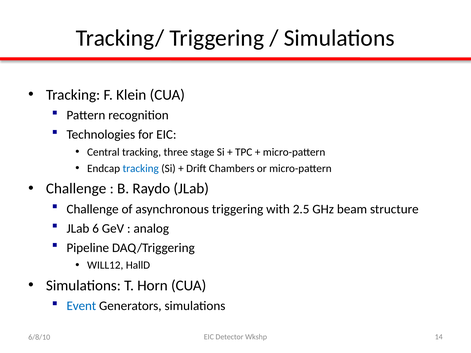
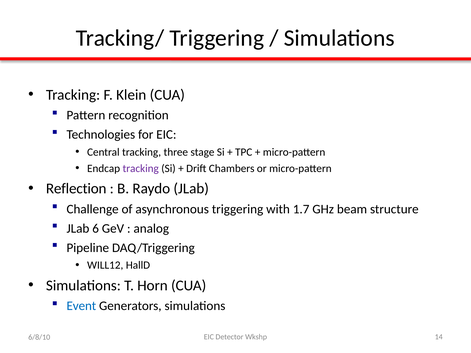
tracking at (141, 169) colour: blue -> purple
Challenge at (76, 189): Challenge -> Reflection
2.5: 2.5 -> 1.7
